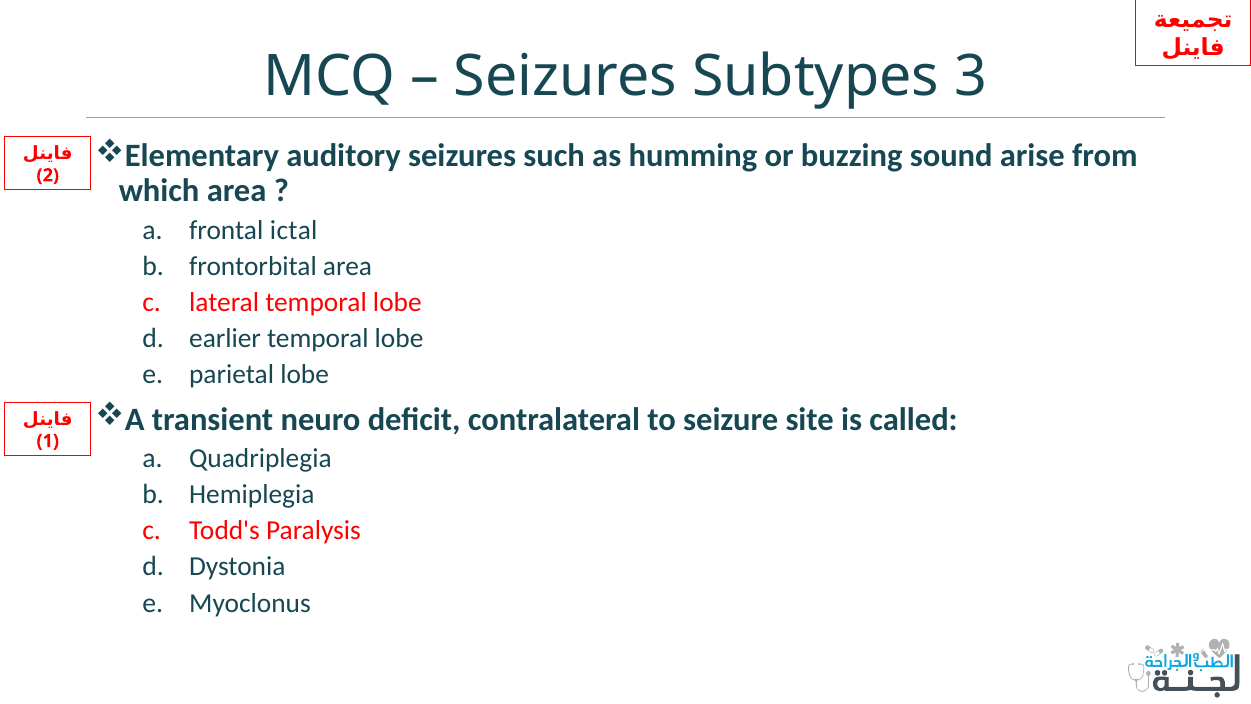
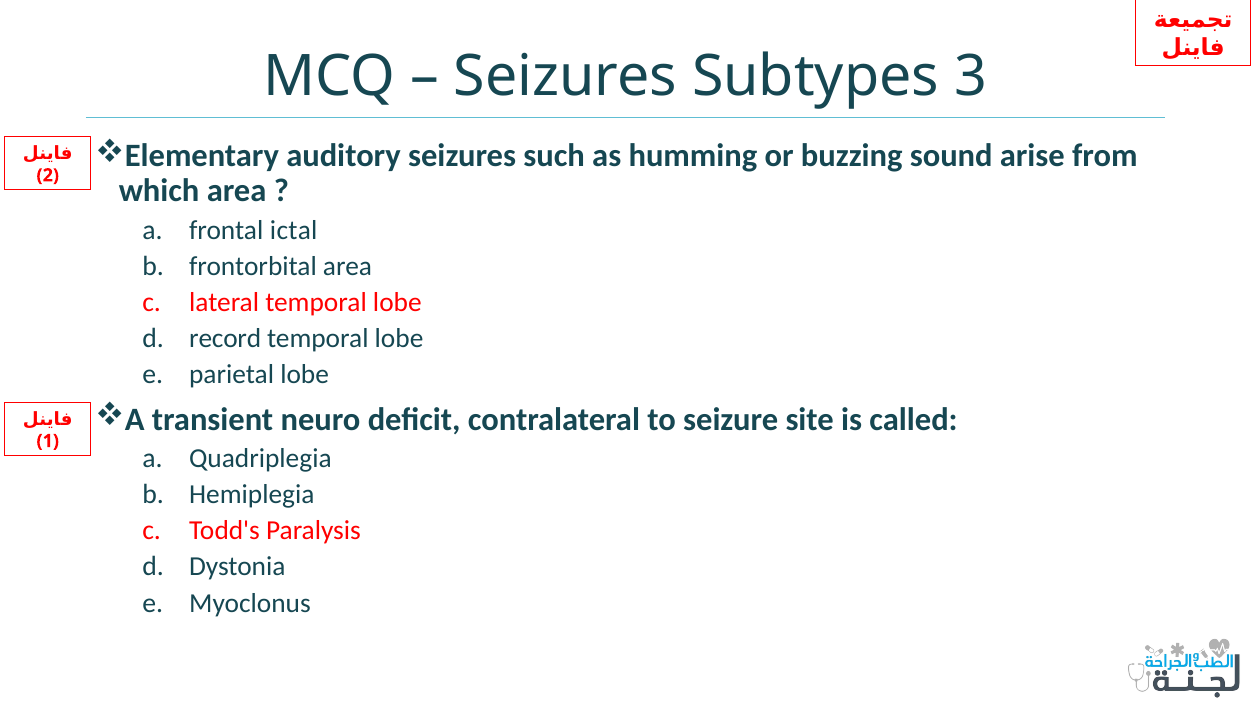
earlier: earlier -> record
